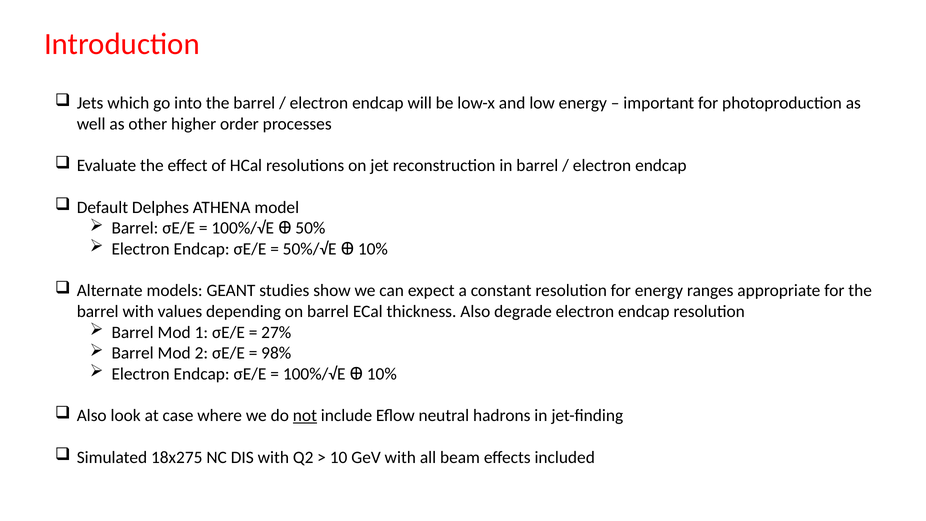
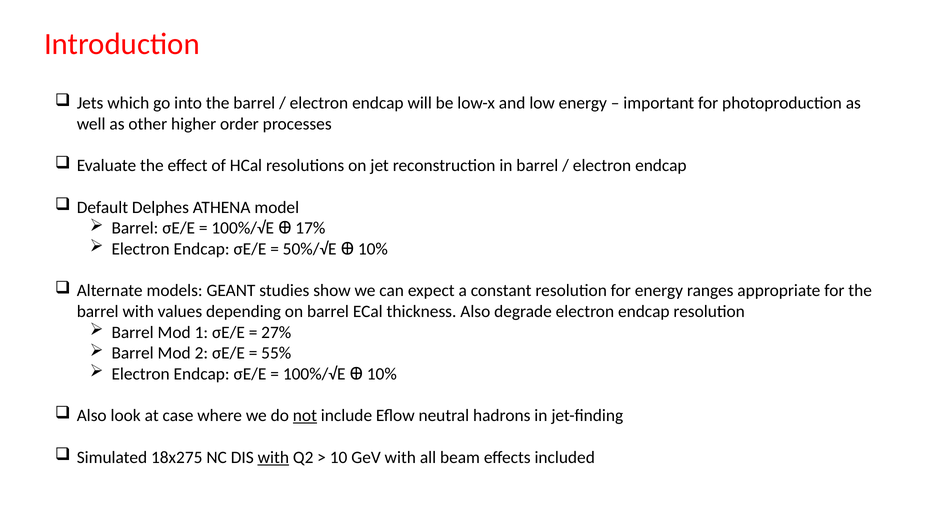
50%: 50% -> 17%
98%: 98% -> 55%
with at (273, 457) underline: none -> present
